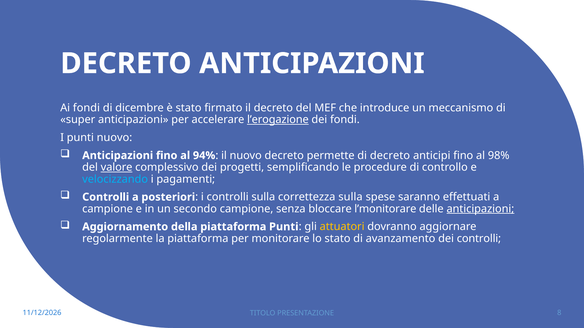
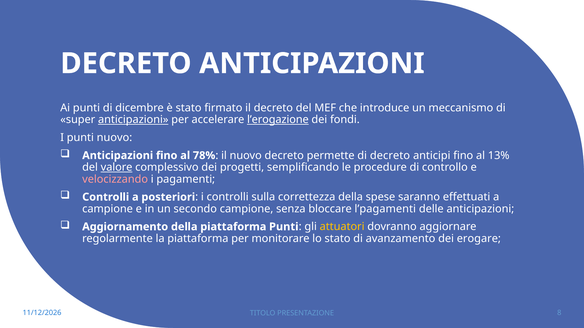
Ai fondi: fondi -> punti
anticipazioni at (133, 120) underline: none -> present
94%: 94% -> 78%
98%: 98% -> 13%
velocizzando colour: light blue -> pink
correttezza sulla: sulla -> della
l’monitorare: l’monitorare -> l’pagamenti
anticipazioni at (480, 209) underline: present -> none
dei controlli: controlli -> erogare
